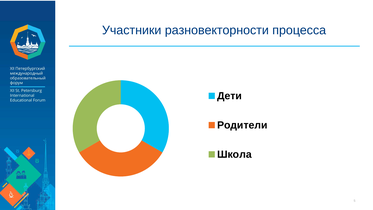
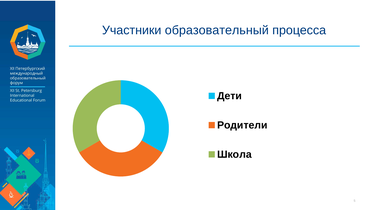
разновекторности: разновекторности -> образовательный
